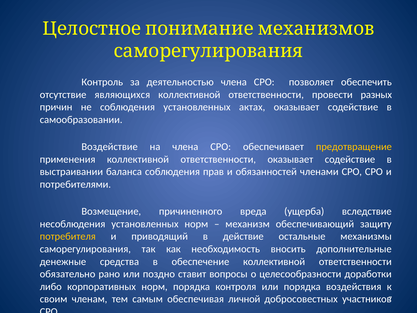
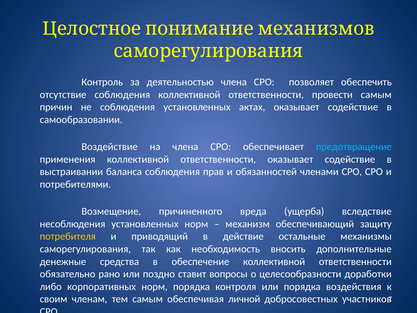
отсутствие являющихся: являющихся -> соблюдения
провести разных: разных -> самым
предотвращение colour: yellow -> light blue
